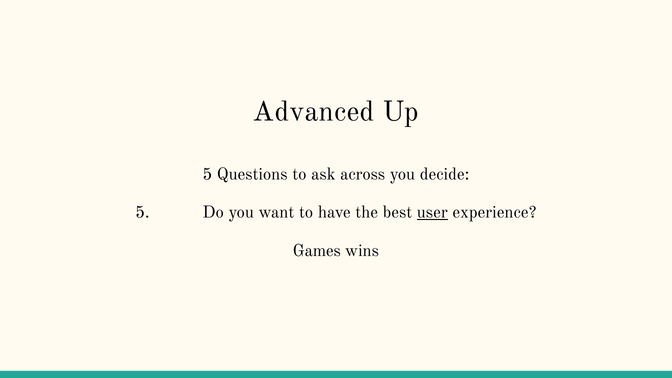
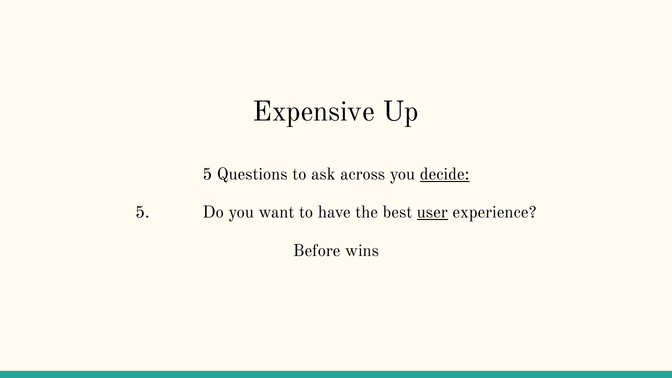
Advanced: Advanced -> Expensive
decide underline: none -> present
Games: Games -> Before
